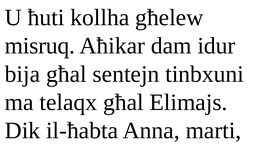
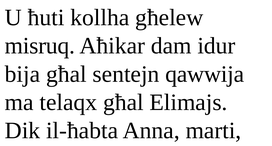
tinbxuni: tinbxuni -> qawwija
